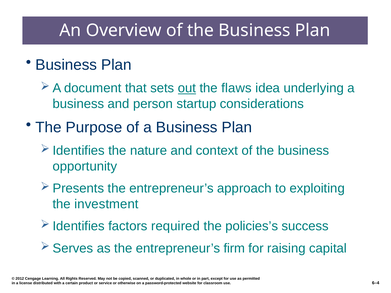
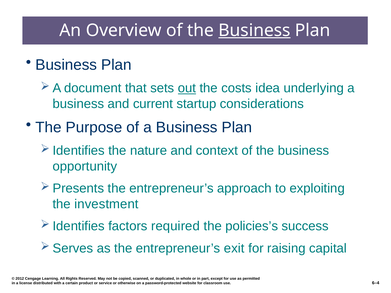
Business at (254, 30) underline: none -> present
flaws: flaws -> costs
person: person -> current
firm: firm -> exit
